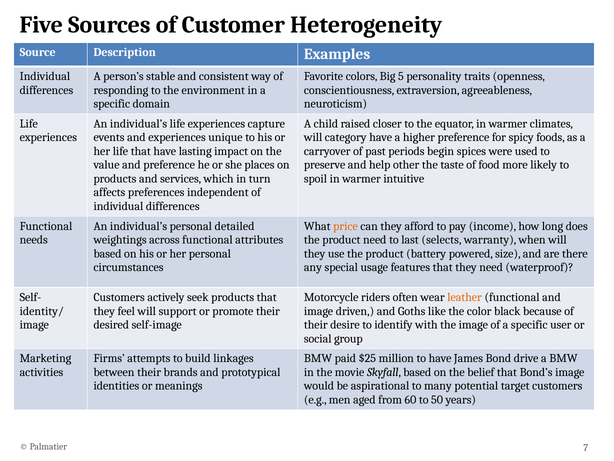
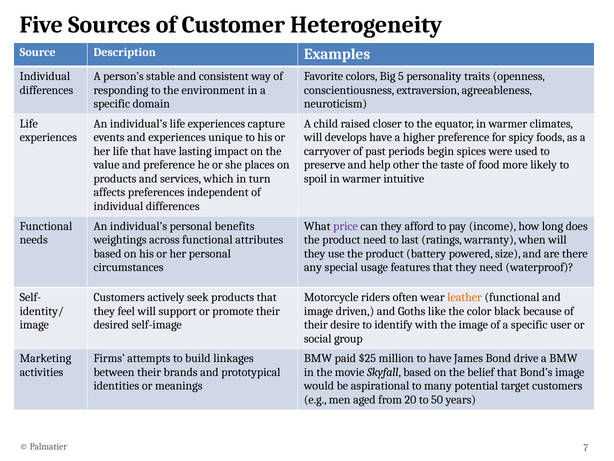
category: category -> develops
detailed: detailed -> benefits
price colour: orange -> purple
selects: selects -> ratings
60: 60 -> 20
